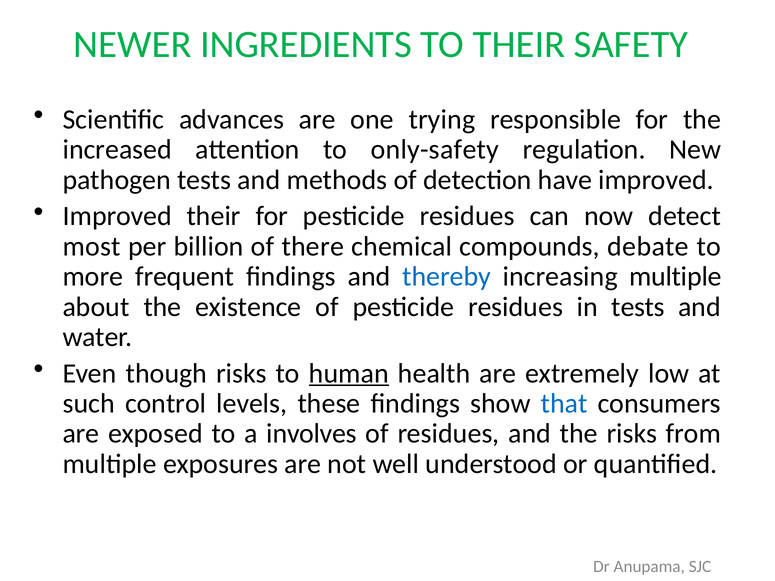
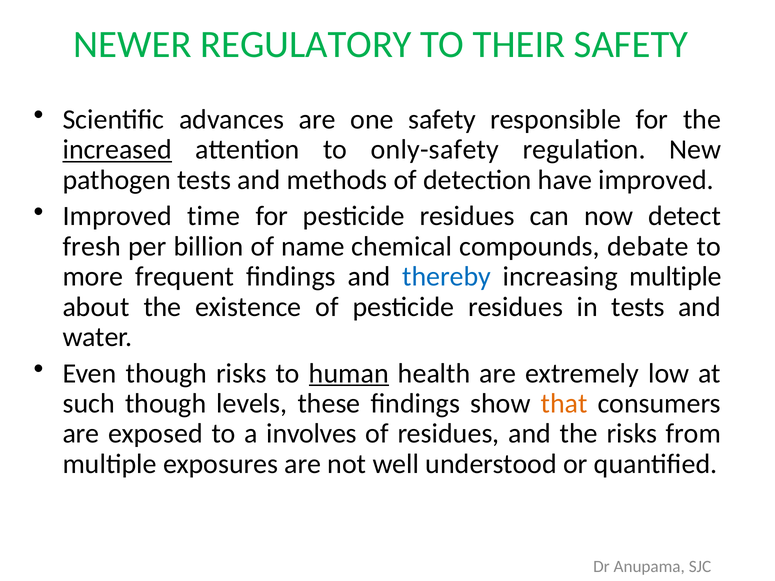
INGREDIENTS: INGREDIENTS -> REGULATORY
one trying: trying -> safety
increased underline: none -> present
Improved their: their -> time
most: most -> fresh
there: there -> name
such control: control -> though
that colour: blue -> orange
